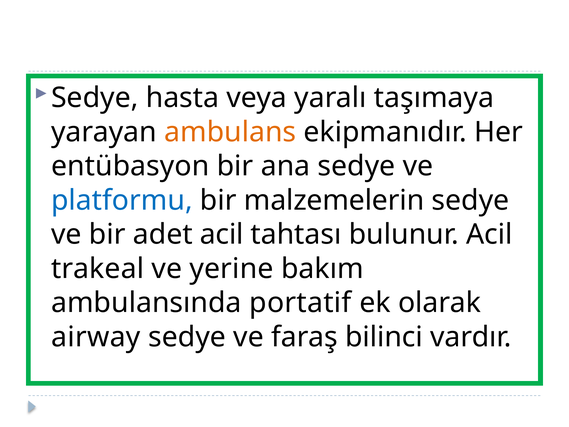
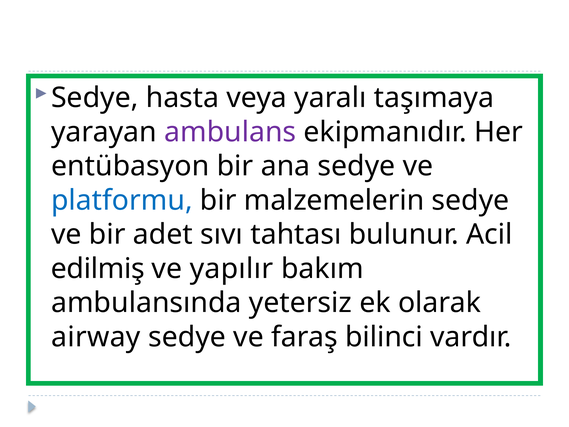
ambulans colour: orange -> purple
adet acil: acil -> sıvı
trakeal: trakeal -> edilmiş
yerine: yerine -> yapılır
portatif: portatif -> yetersiz
